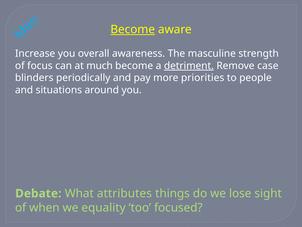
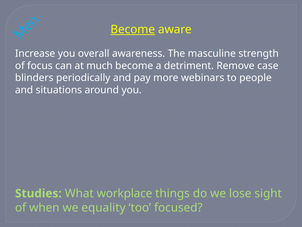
detriment underline: present -> none
priorities: priorities -> webinars
Debate: Debate -> Studies
attributes: attributes -> workplace
